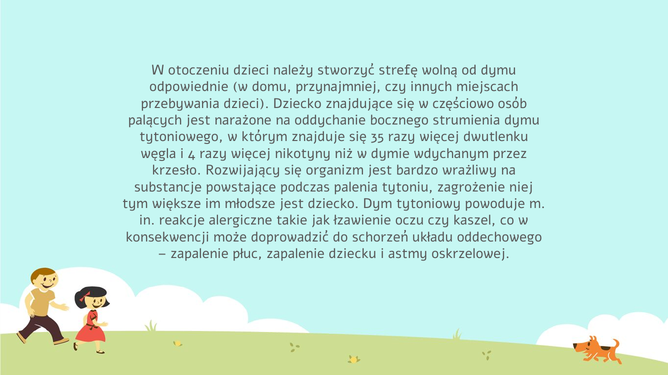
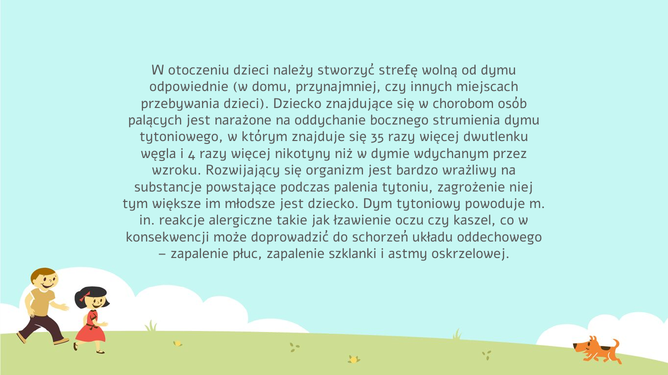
częściowo: częściowo -> chorobom
krzesło: krzesło -> wzroku
dziecku: dziecku -> szklanki
